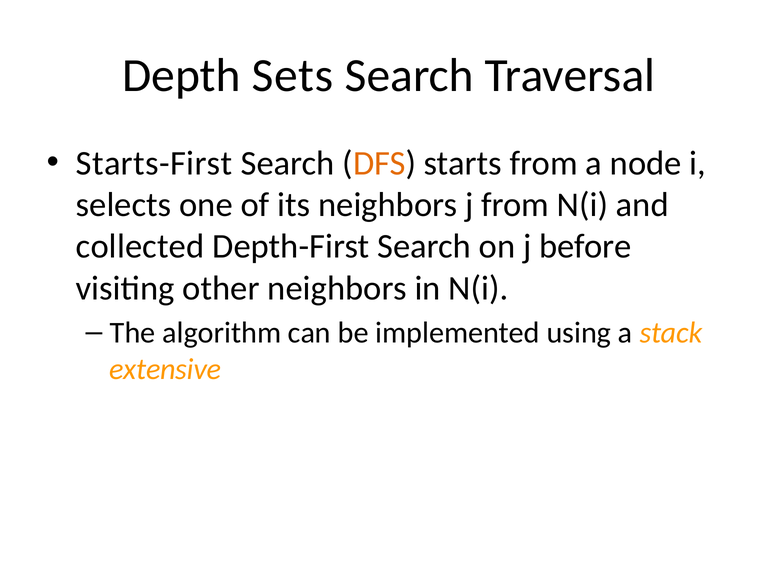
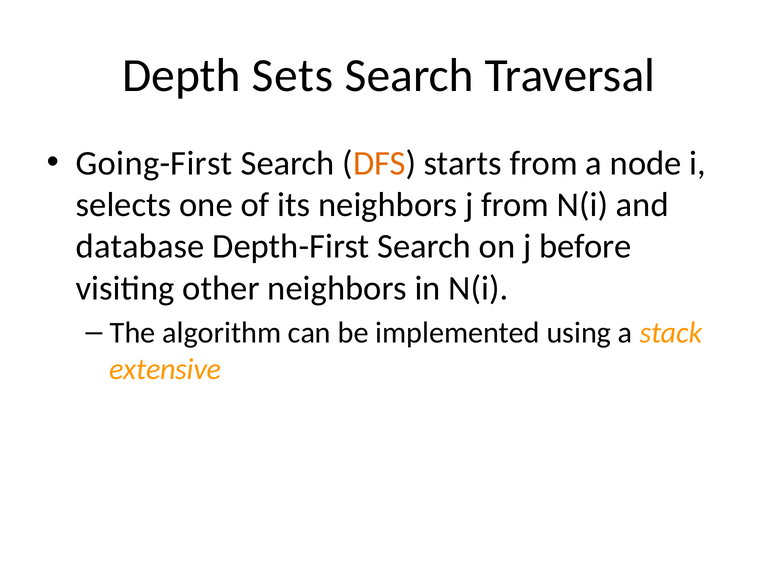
Starts-First: Starts-First -> Going-First
collected: collected -> database
